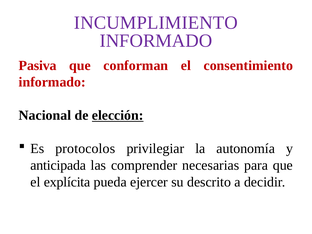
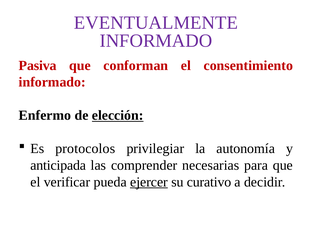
INCUMPLIMIENTO: INCUMPLIMIENTO -> EVENTUALMENTE
Nacional: Nacional -> Enfermo
explícita: explícita -> verificar
ejercer underline: none -> present
descrito: descrito -> curativo
